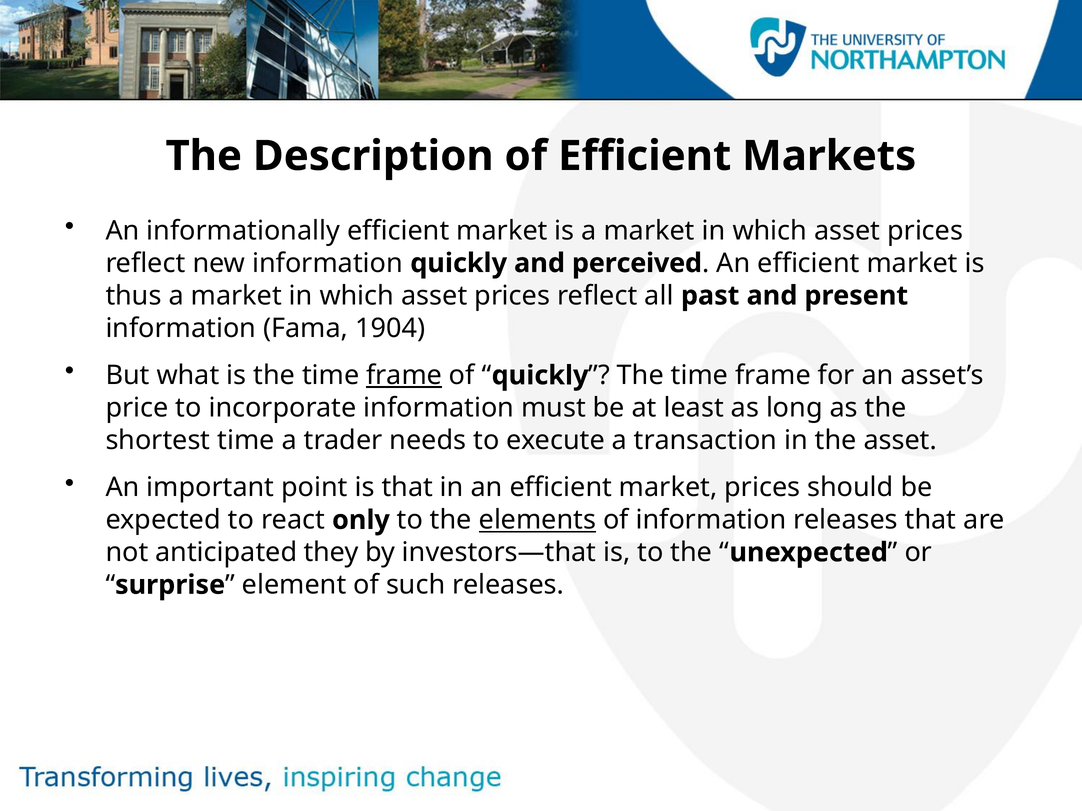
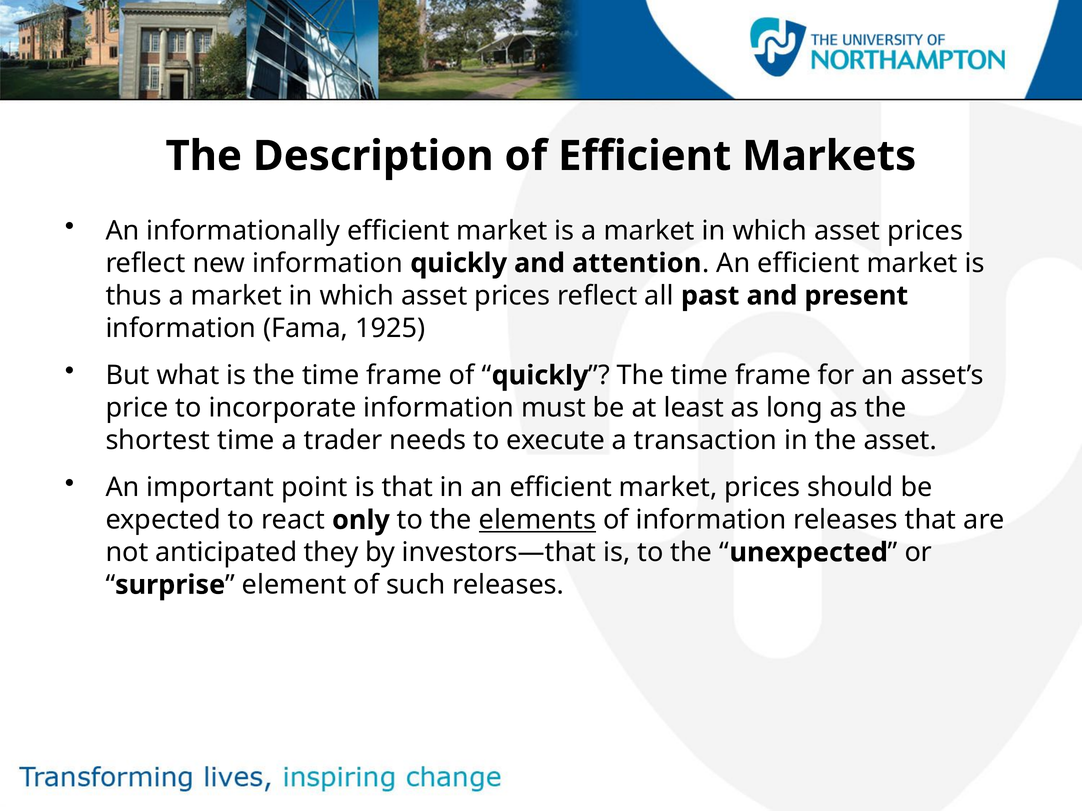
perceived: perceived -> attention
1904: 1904 -> 1925
frame at (404, 376) underline: present -> none
